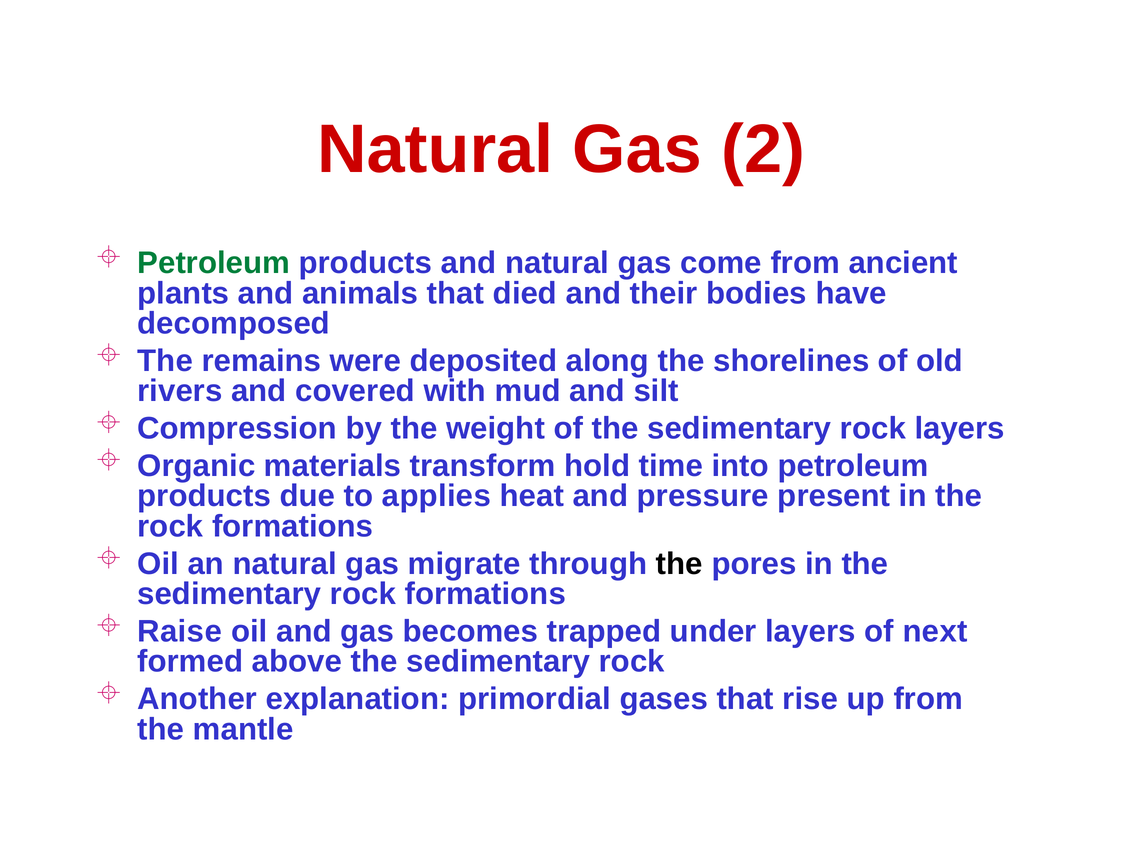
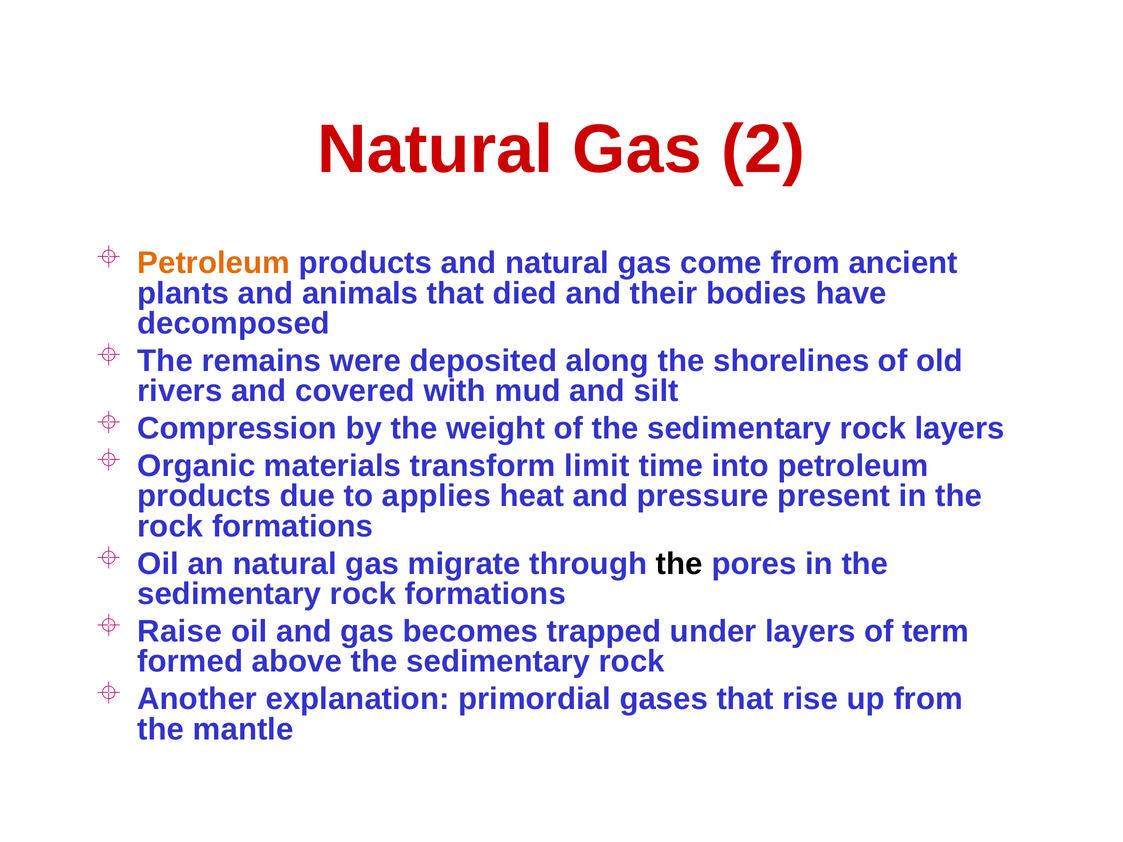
Petroleum at (214, 263) colour: green -> orange
hold: hold -> limit
next: next -> term
